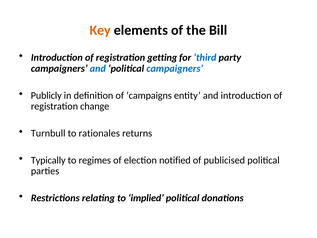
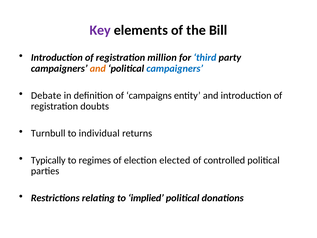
Key colour: orange -> purple
getting: getting -> million
and at (98, 68) colour: blue -> orange
Publicly: Publicly -> Debate
change: change -> doubts
rationales: rationales -> individual
notified: notified -> elected
publicised: publicised -> controlled
